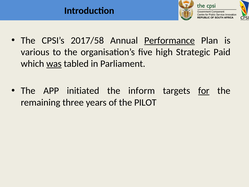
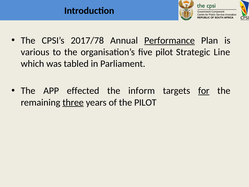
2017/58: 2017/58 -> 2017/78
five high: high -> pilot
Paid: Paid -> Line
was underline: present -> none
initiated: initiated -> effected
three underline: none -> present
